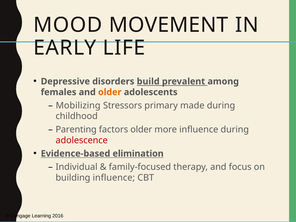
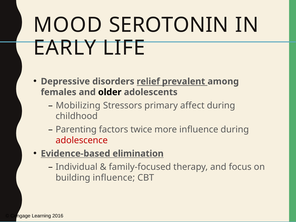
MOVEMENT: MOVEMENT -> SEROTONIN
build: build -> relief
older at (110, 92) colour: orange -> black
made: made -> affect
factors older: older -> twice
